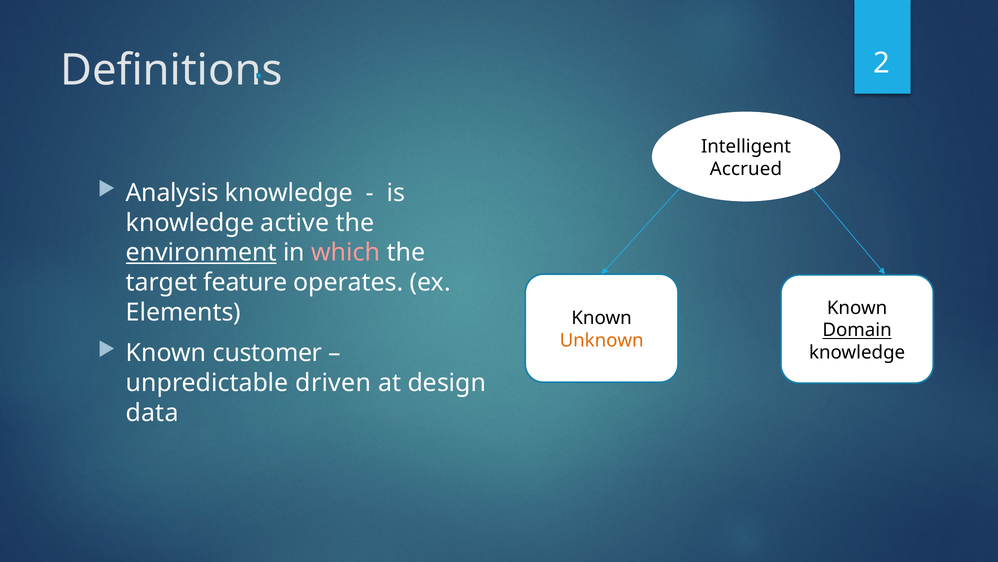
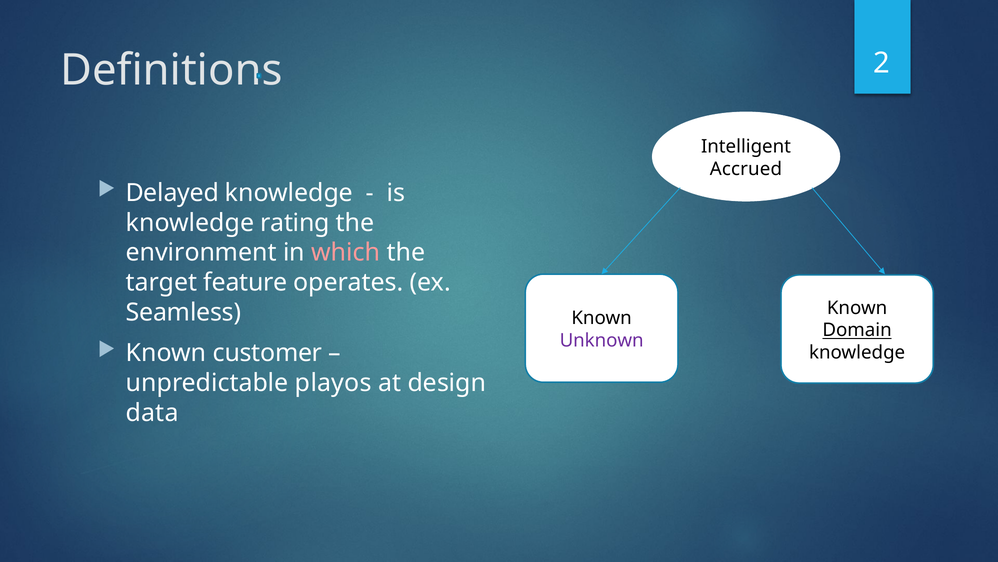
Analysis: Analysis -> Delayed
active: active -> rating
environment underline: present -> none
Elements: Elements -> Seamless
Unknown colour: orange -> purple
driven: driven -> playos
